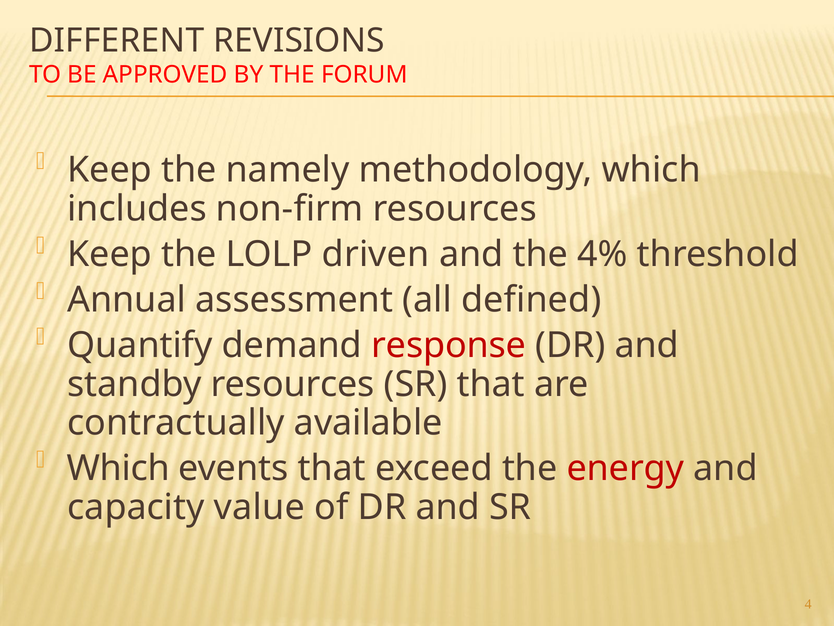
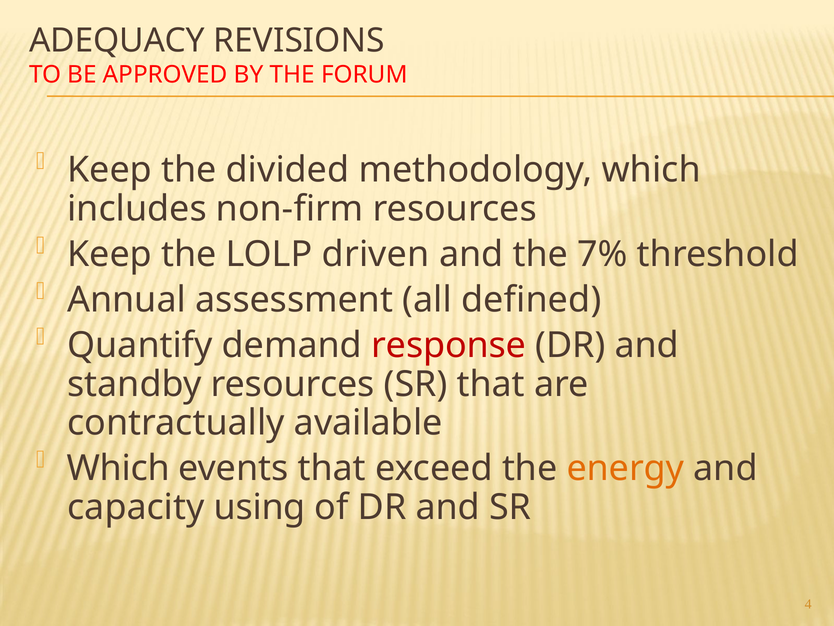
DIFFERENT: DIFFERENT -> ADEQUACY
namely: namely -> divided
4%: 4% -> 7%
energy colour: red -> orange
value: value -> using
